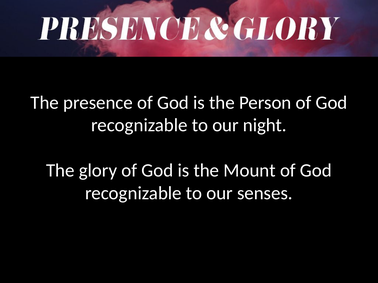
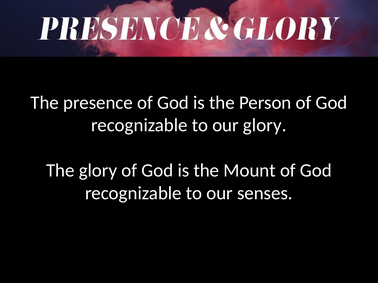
our night: night -> glory
